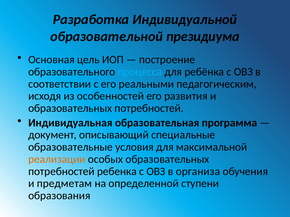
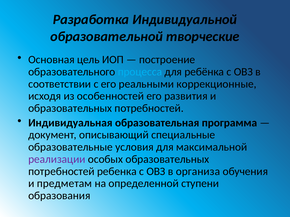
президиума: президиума -> творческие
педагогическим: педагогическим -> коррекционные
реализации colour: orange -> purple
